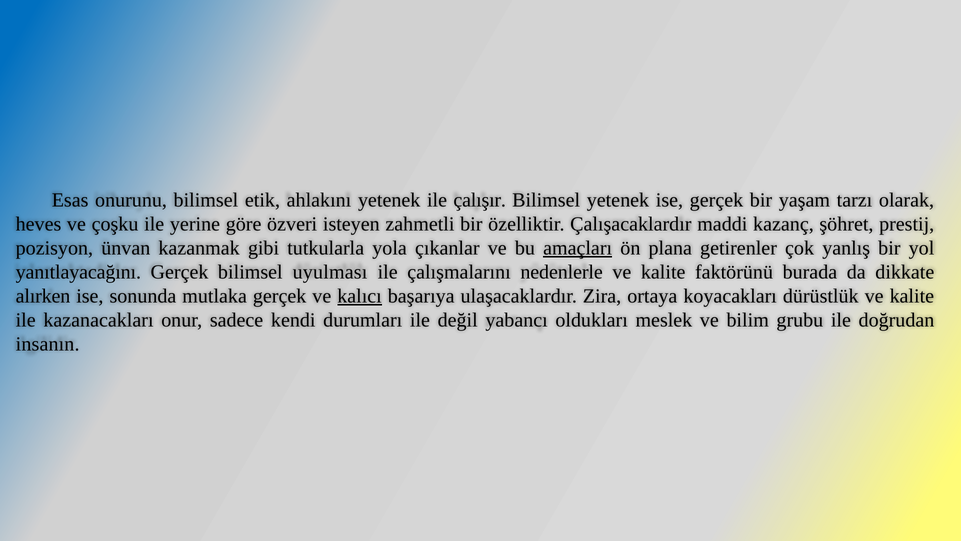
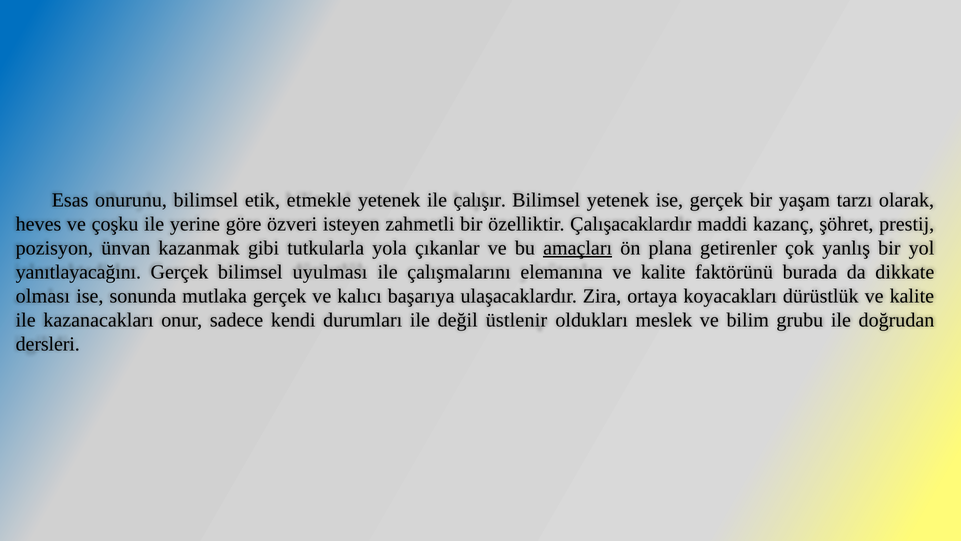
ahlakını: ahlakını -> etmekle
nedenlerle: nedenlerle -> elemanına
alırken: alırken -> olması
kalıcı underline: present -> none
yabancı: yabancı -> üstlenir
insanın: insanın -> dersleri
